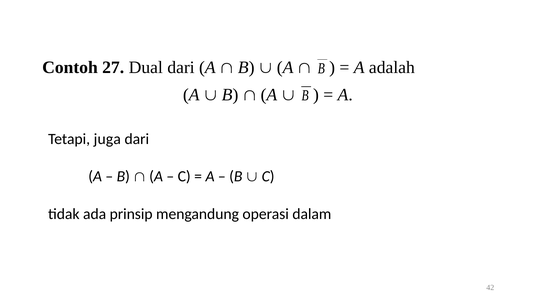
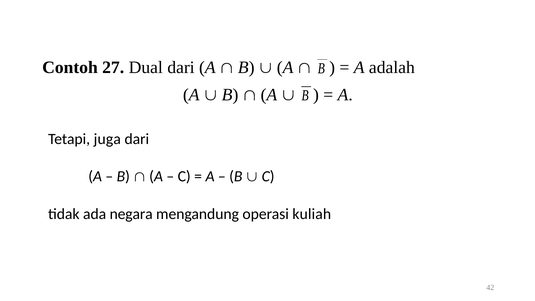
prinsip: prinsip -> negara
dalam: dalam -> kuliah
